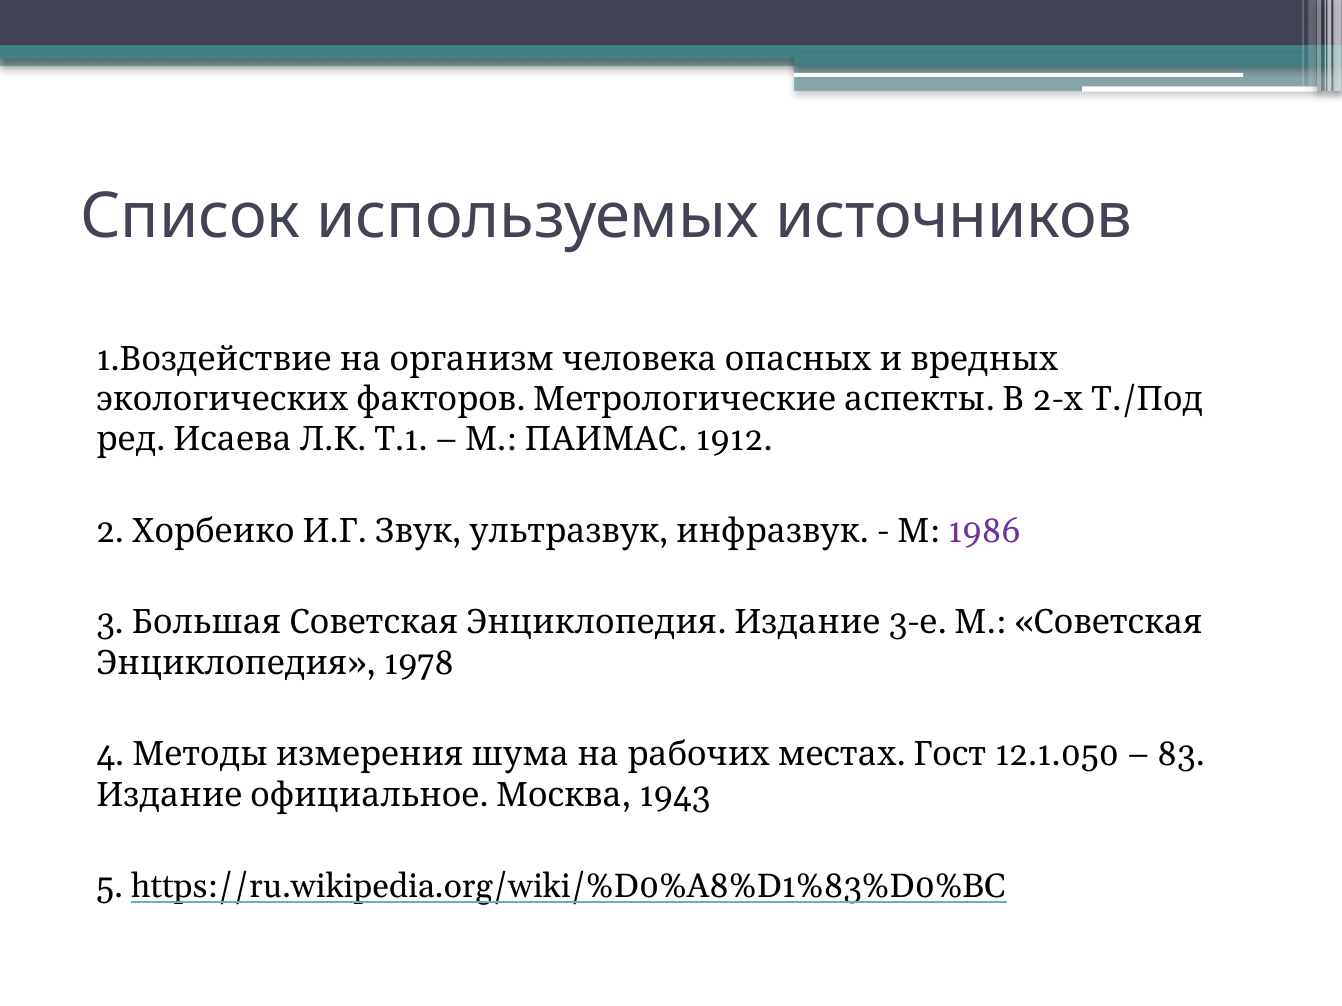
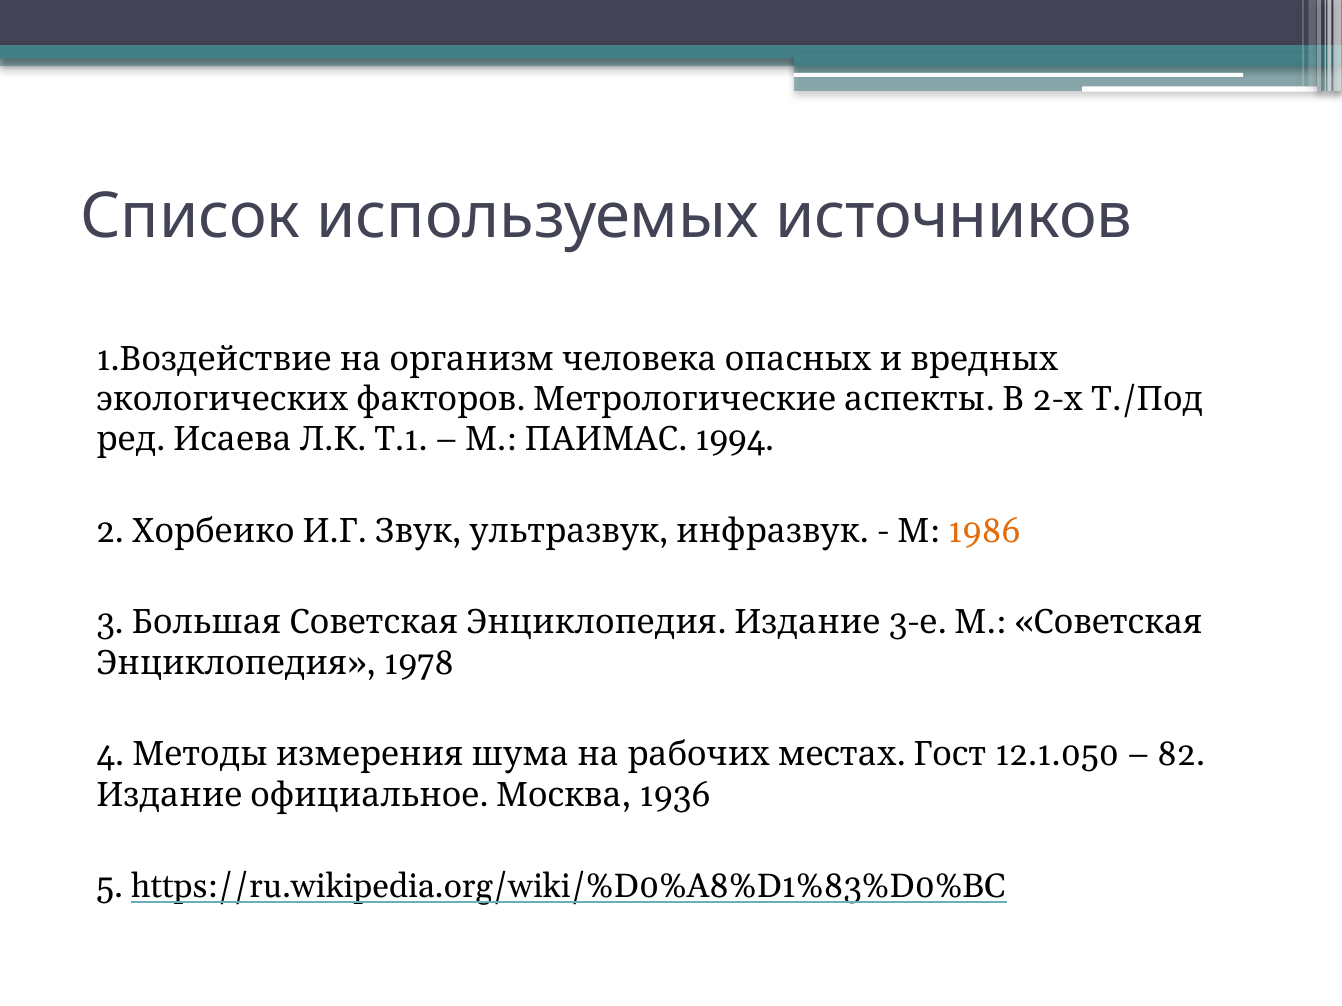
1912: 1912 -> 1994
1986 colour: purple -> orange
83: 83 -> 82
1943: 1943 -> 1936
